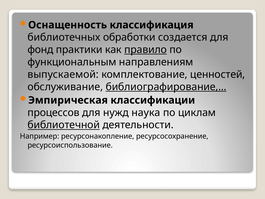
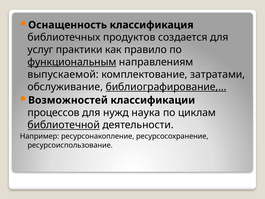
обработки: обработки -> продуктов
фонд: фонд -> услуг
правило underline: present -> none
функциональным underline: none -> present
ценностей: ценностей -> затратами
Эмпирическая: Эмпирическая -> Возможностей
